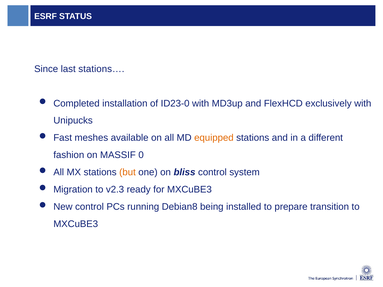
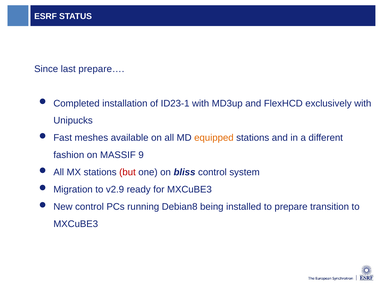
stations…: stations… -> prepare…
ID23-0: ID23-0 -> ID23-1
0: 0 -> 9
but colour: orange -> red
v2.3: v2.3 -> v2.9
